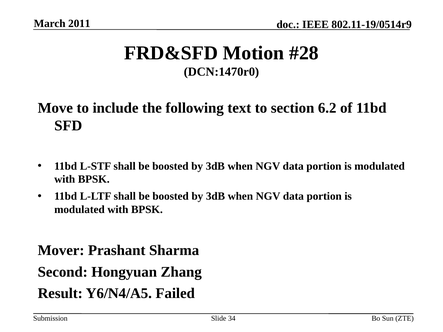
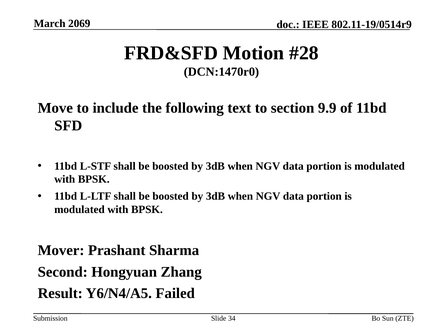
2011: 2011 -> 2069
6.2: 6.2 -> 9.9
